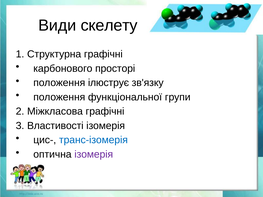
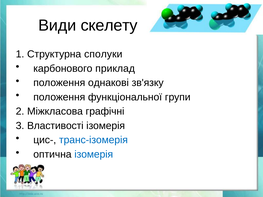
Структурна графічні: графічні -> сполуки
просторі: просторі -> приклад
ілюструє: ілюструє -> однакові
ізомерія at (94, 155) colour: purple -> blue
